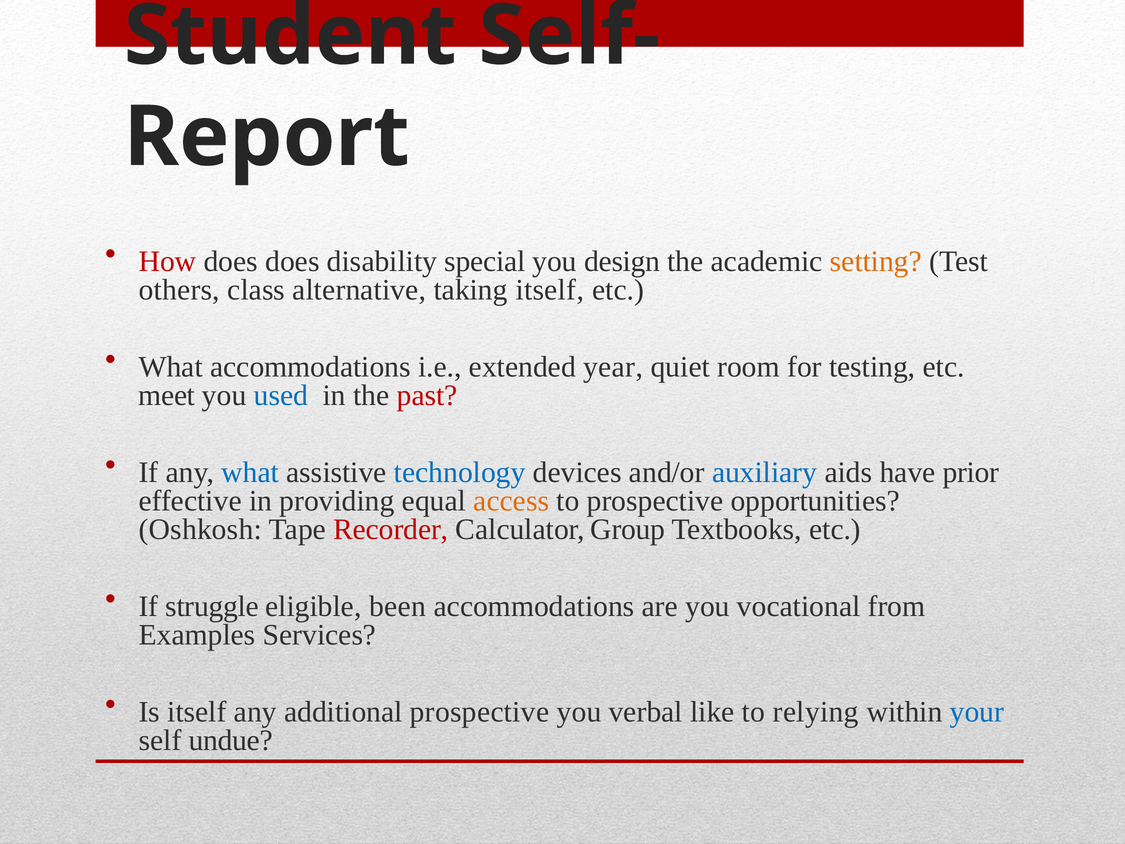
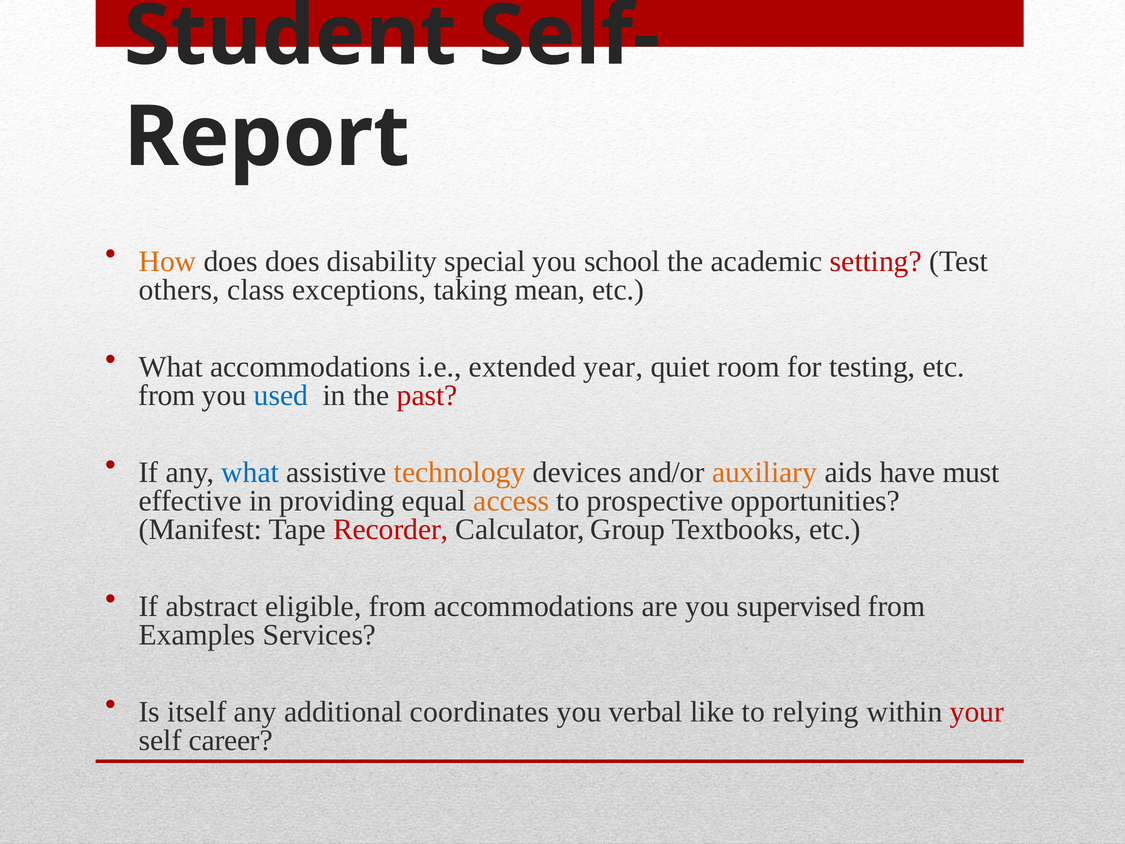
How colour: red -> orange
design: design -> school
setting colour: orange -> red
alternative: alternative -> exceptions
taking itself: itself -> mean
meet at (167, 395): meet -> from
technology colour: blue -> orange
auxiliary colour: blue -> orange
prior: prior -> must
Oshkosh: Oshkosh -> Manifest
struggle: struggle -> abstract
eligible been: been -> from
vocational: vocational -> supervised
additional prospective: prospective -> coordinates
your colour: blue -> red
undue: undue -> career
